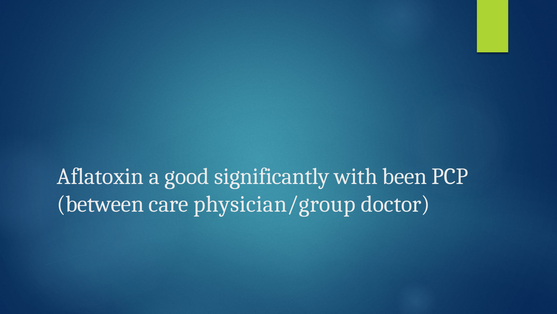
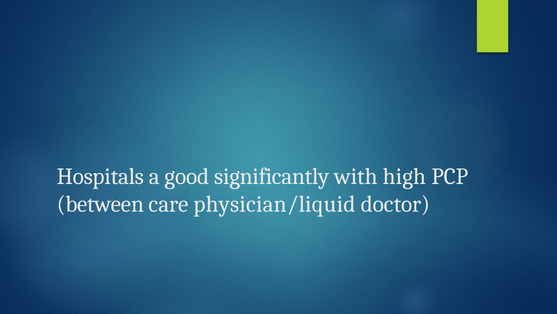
Aflatoxin: Aflatoxin -> Hospitals
been: been -> high
physician/group: physician/group -> physician/liquid
